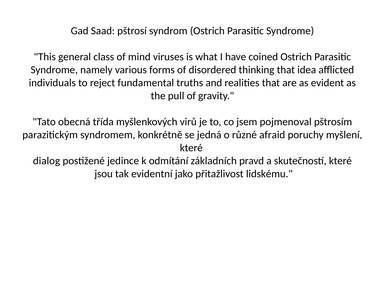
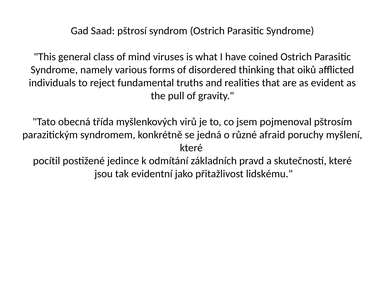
idea: idea -> oiků
dialog: dialog -> pocítil
